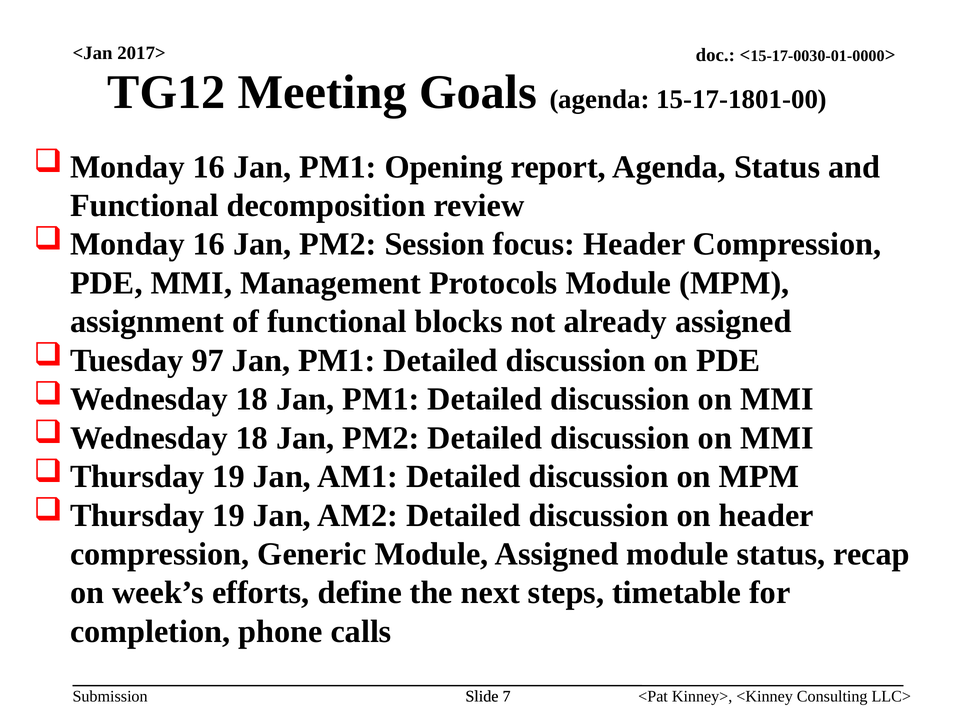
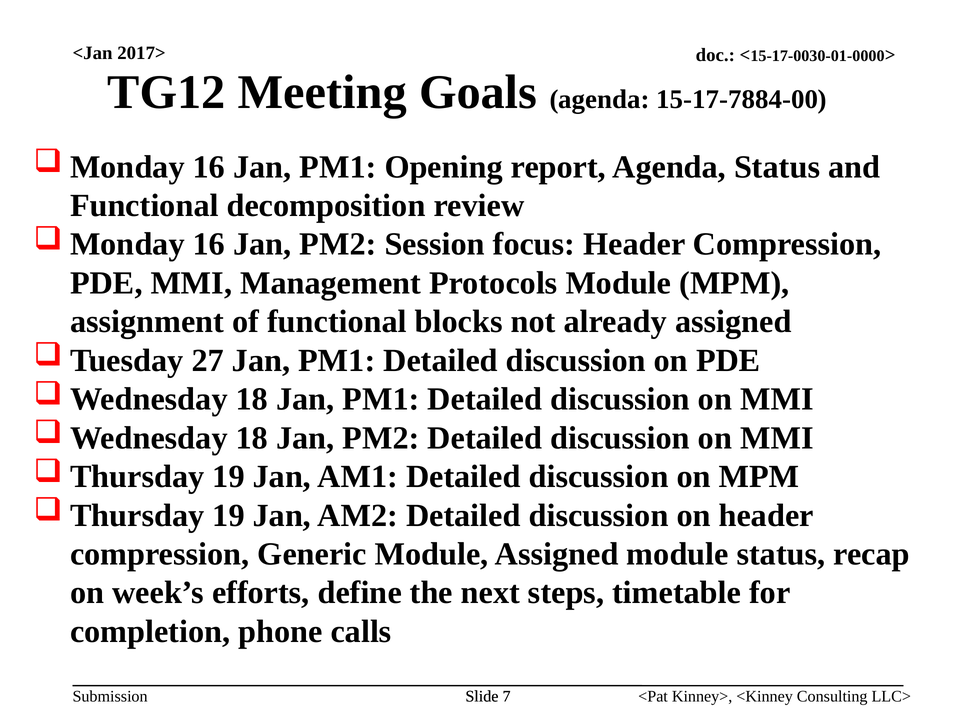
15-17-1801-00: 15-17-1801-00 -> 15-17-7884-00
97: 97 -> 27
